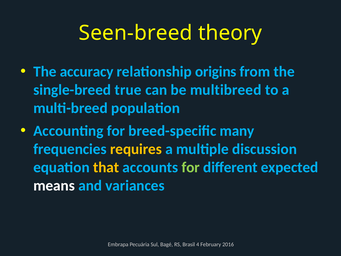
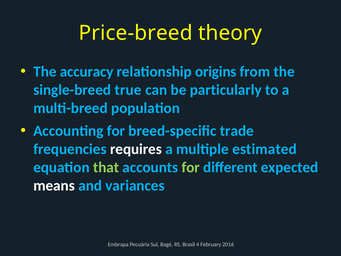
Seen-breed: Seen-breed -> Price-breed
multibreed: multibreed -> particularly
many: many -> trade
requires colour: yellow -> white
discussion: discussion -> estimated
that colour: yellow -> light green
